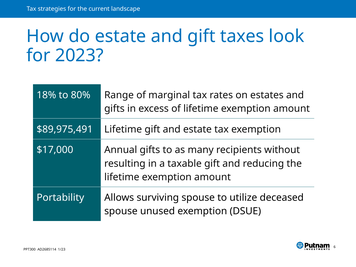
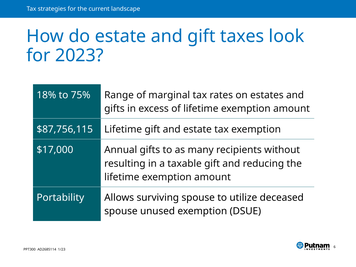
80%: 80% -> 75%
$89,975,491: $89,975,491 -> $87,756,115
